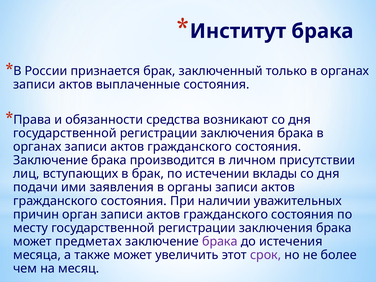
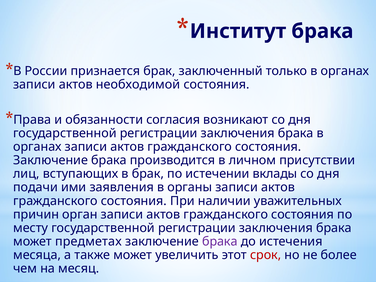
выплаченные: выплаченные -> необходимой
средства: средства -> согласия
срок colour: purple -> red
